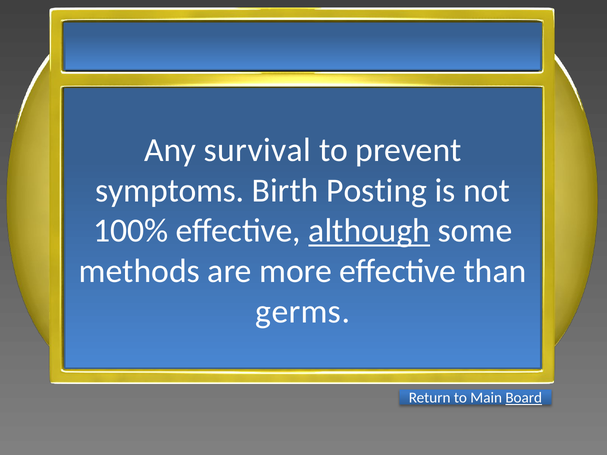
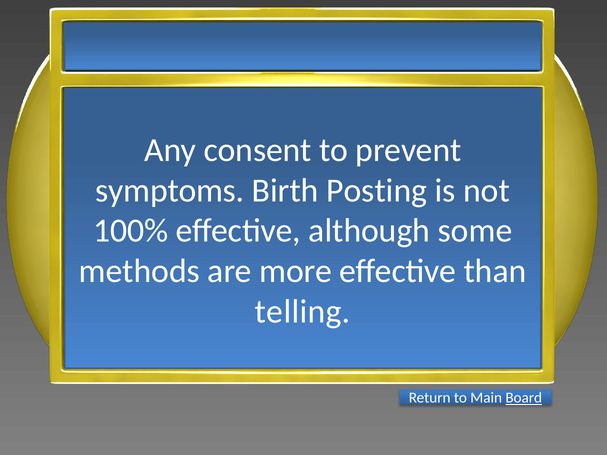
survival: survival -> consent
although underline: present -> none
germs: germs -> telling
